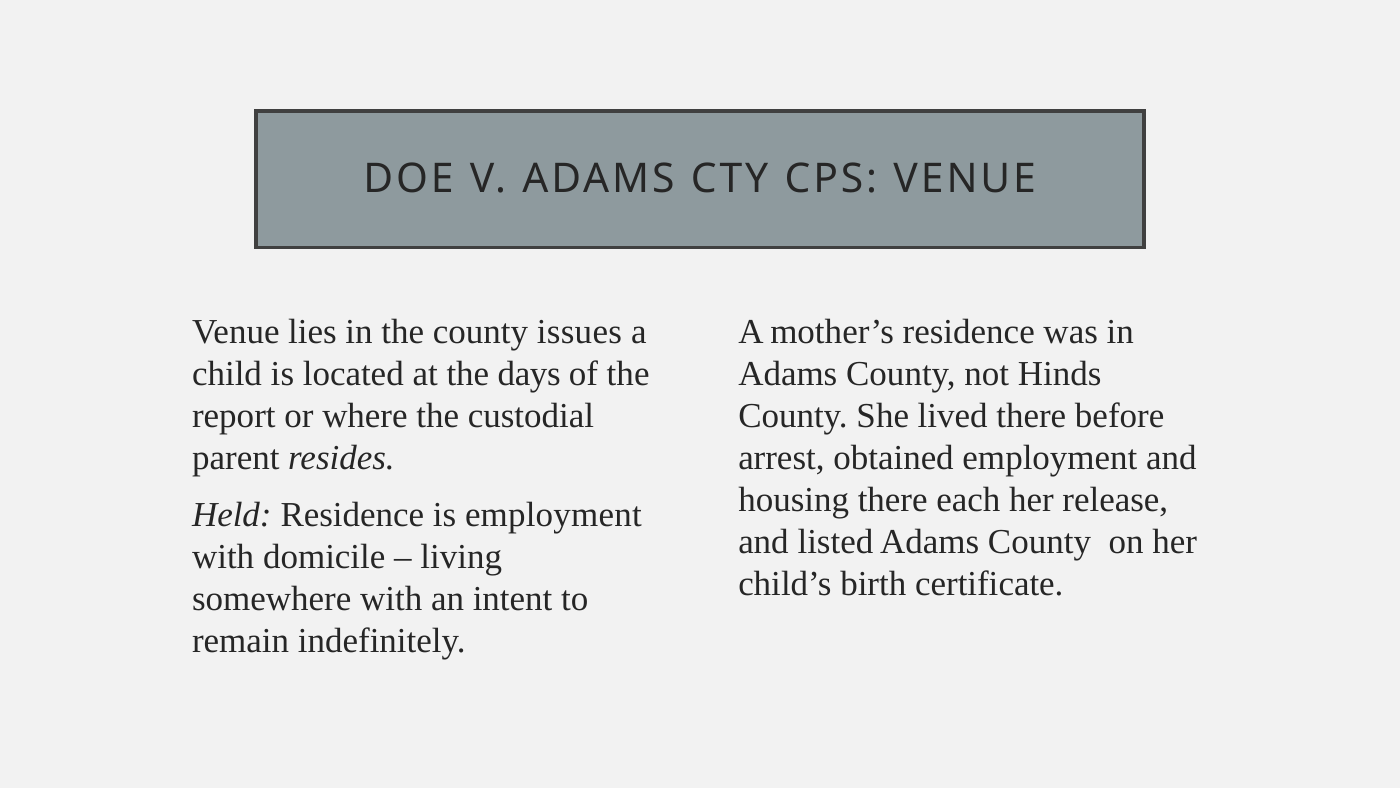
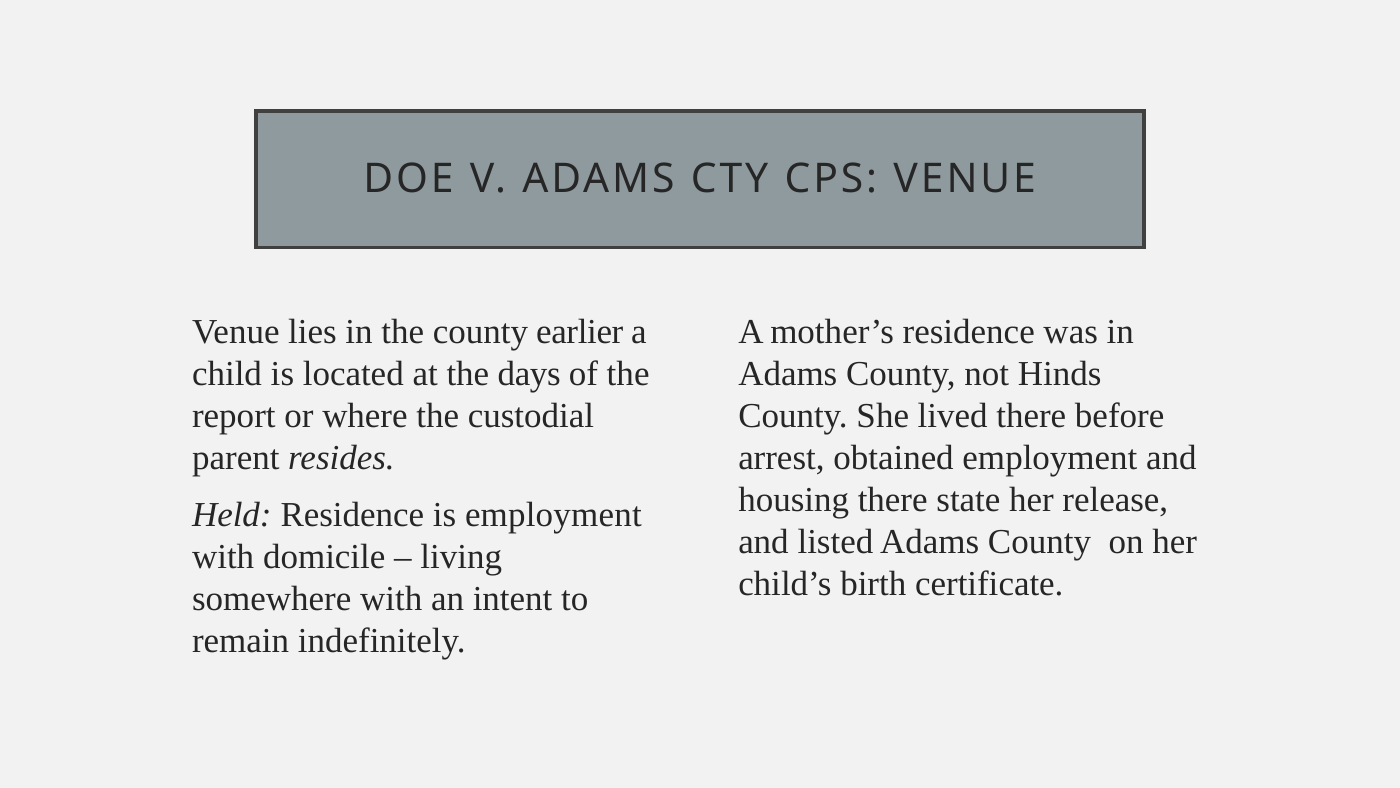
issues: issues -> earlier
each: each -> state
